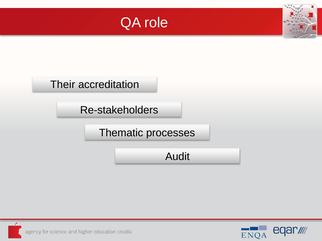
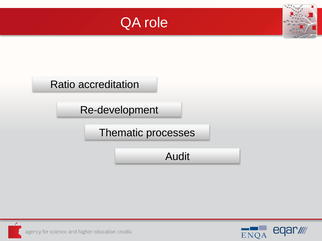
Their: Their -> Ratio
Re-stakeholders: Re-stakeholders -> Re-development
